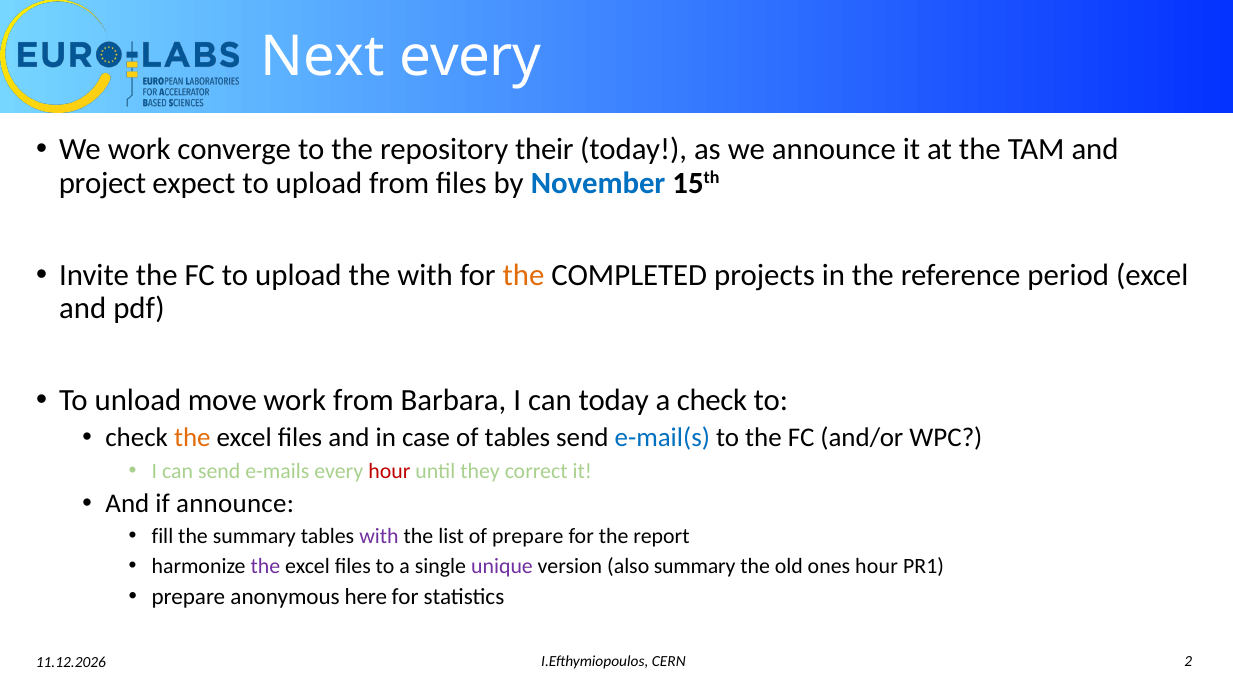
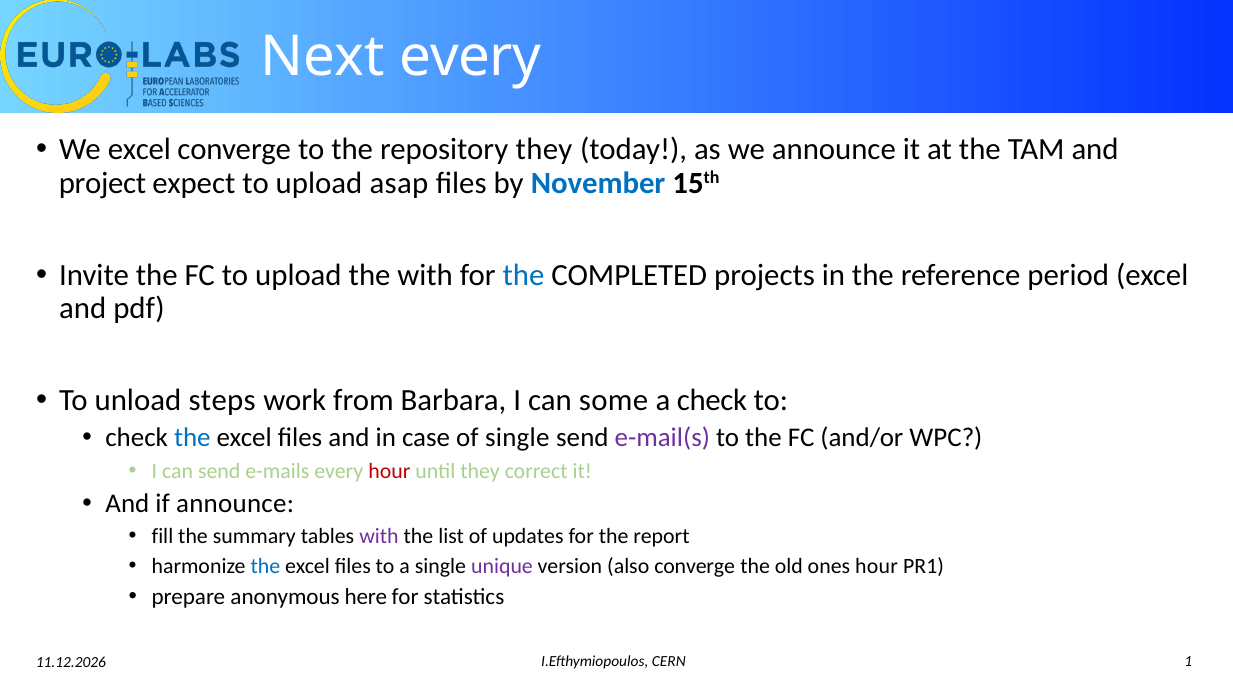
We work: work -> excel
repository their: their -> they
upload from: from -> asap
the at (523, 275) colour: orange -> blue
move: move -> steps
can today: today -> some
the at (192, 438) colour: orange -> blue
of tables: tables -> single
e-mail(s colour: blue -> purple
of prepare: prepare -> updates
the at (265, 567) colour: purple -> blue
also summary: summary -> converge
2: 2 -> 1
